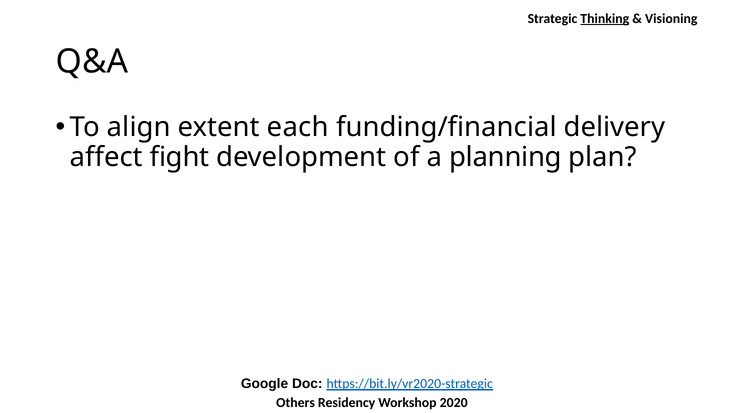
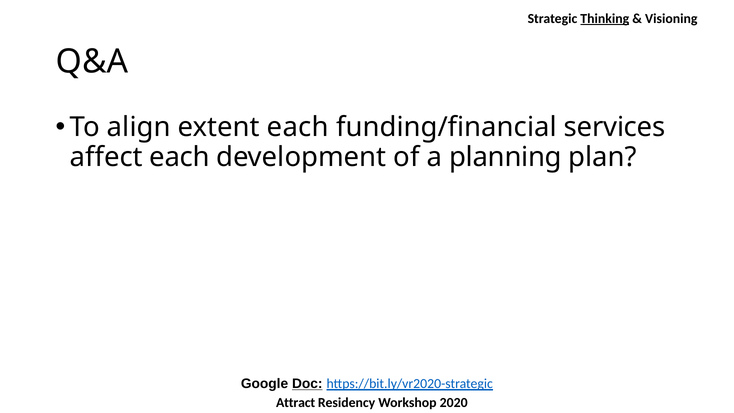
delivery: delivery -> services
affect fight: fight -> each
Doc underline: none -> present
Others: Others -> Attract
